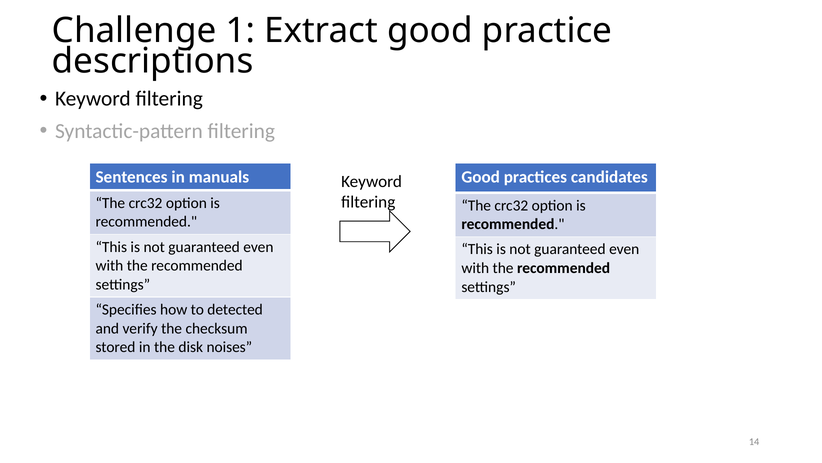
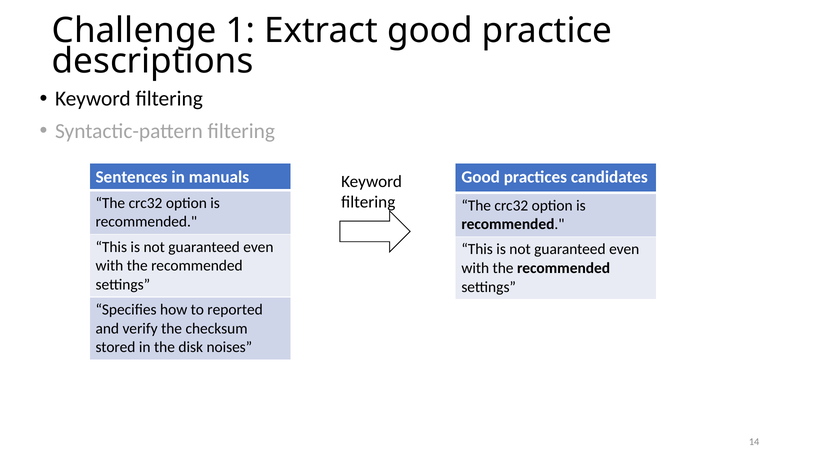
detected: detected -> reported
